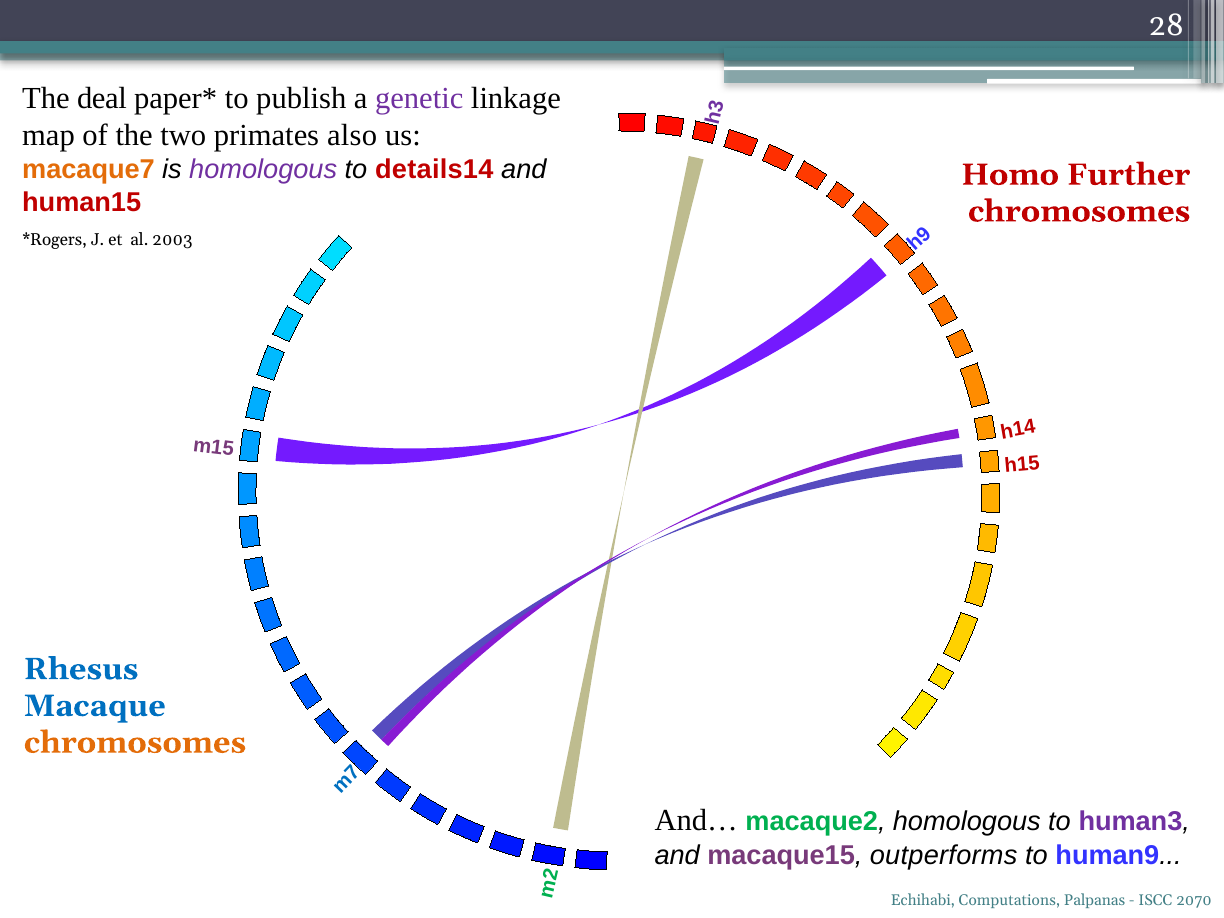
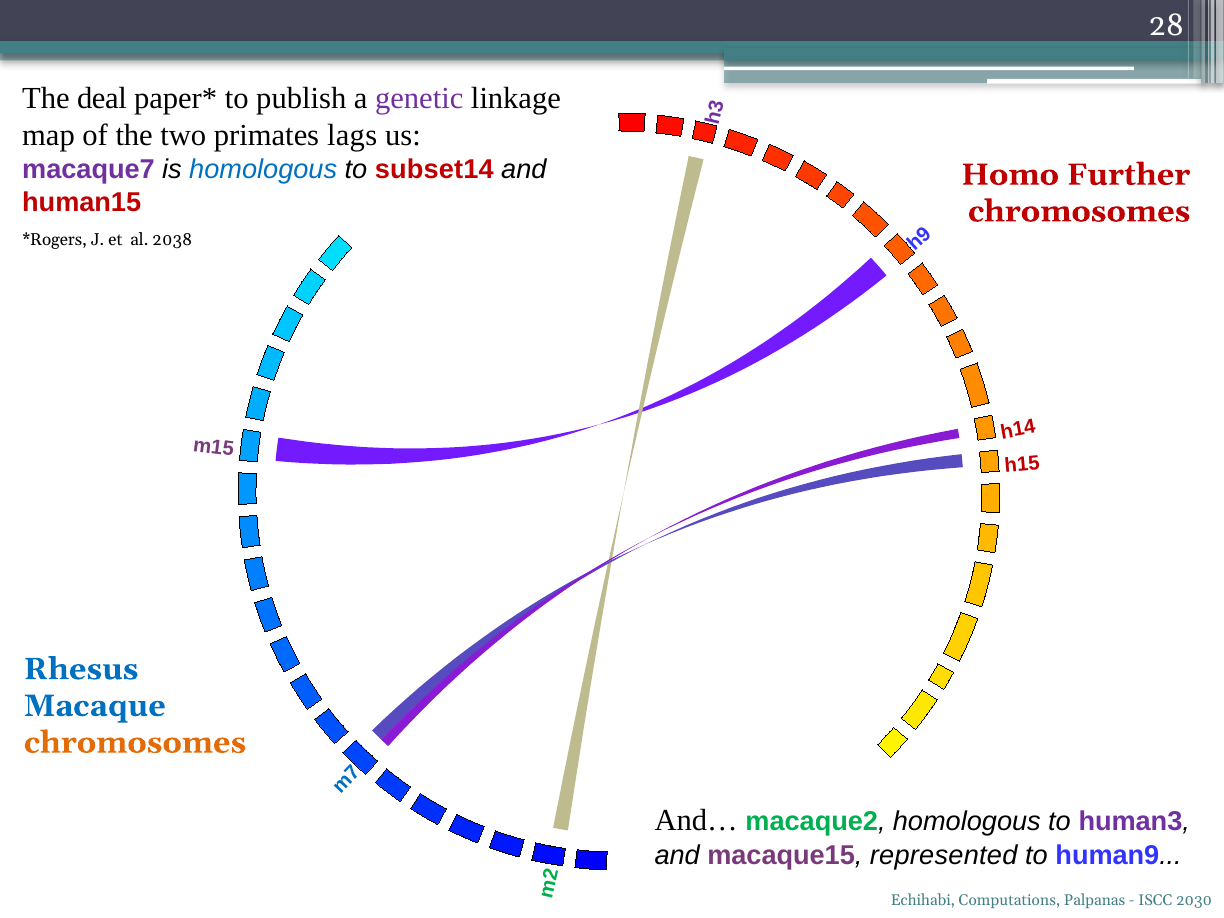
also: also -> lags
macaque7 colour: orange -> purple
homologous at (263, 170) colour: purple -> blue
details14: details14 -> subset14
2003: 2003 -> 2038
outperforms: outperforms -> represented
2070: 2070 -> 2030
